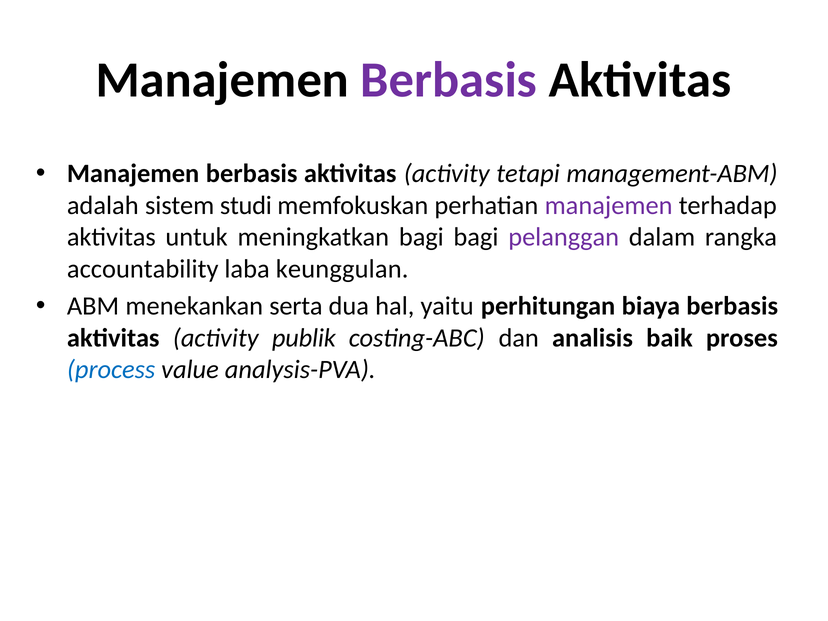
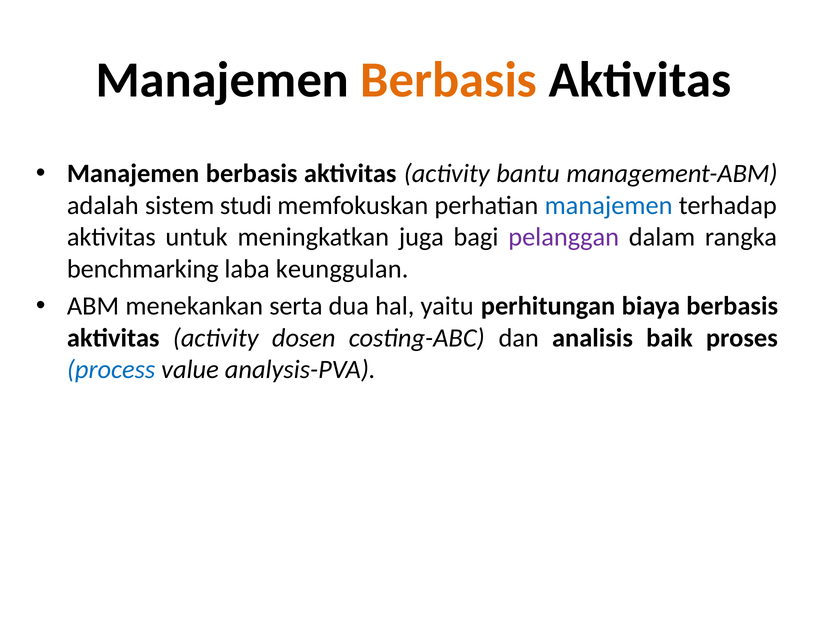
Berbasis at (449, 80) colour: purple -> orange
tetapi: tetapi -> bantu
manajemen at (609, 205) colour: purple -> blue
meningkatkan bagi: bagi -> juga
accountability: accountability -> benchmarking
publik: publik -> dosen
